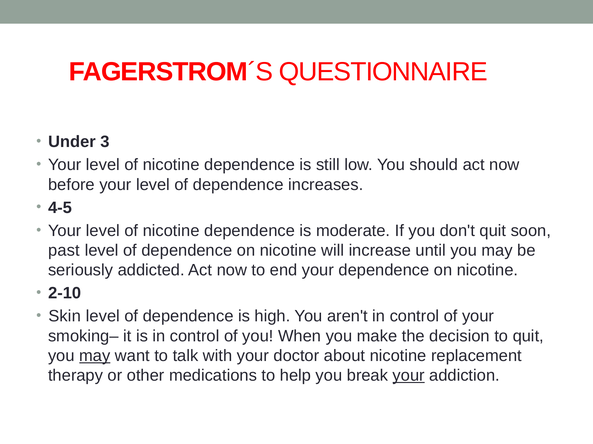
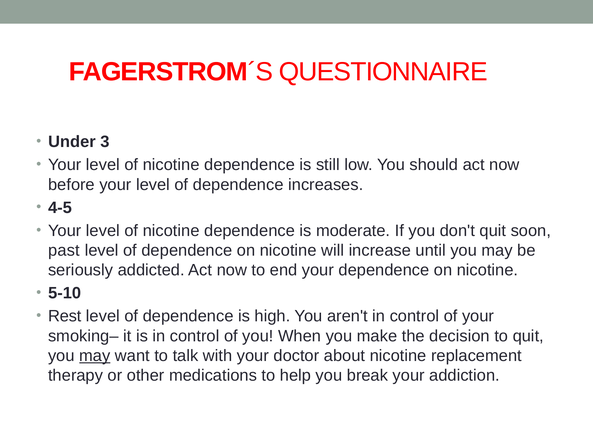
2-10: 2-10 -> 5-10
Skin: Skin -> Rest
your at (409, 376) underline: present -> none
